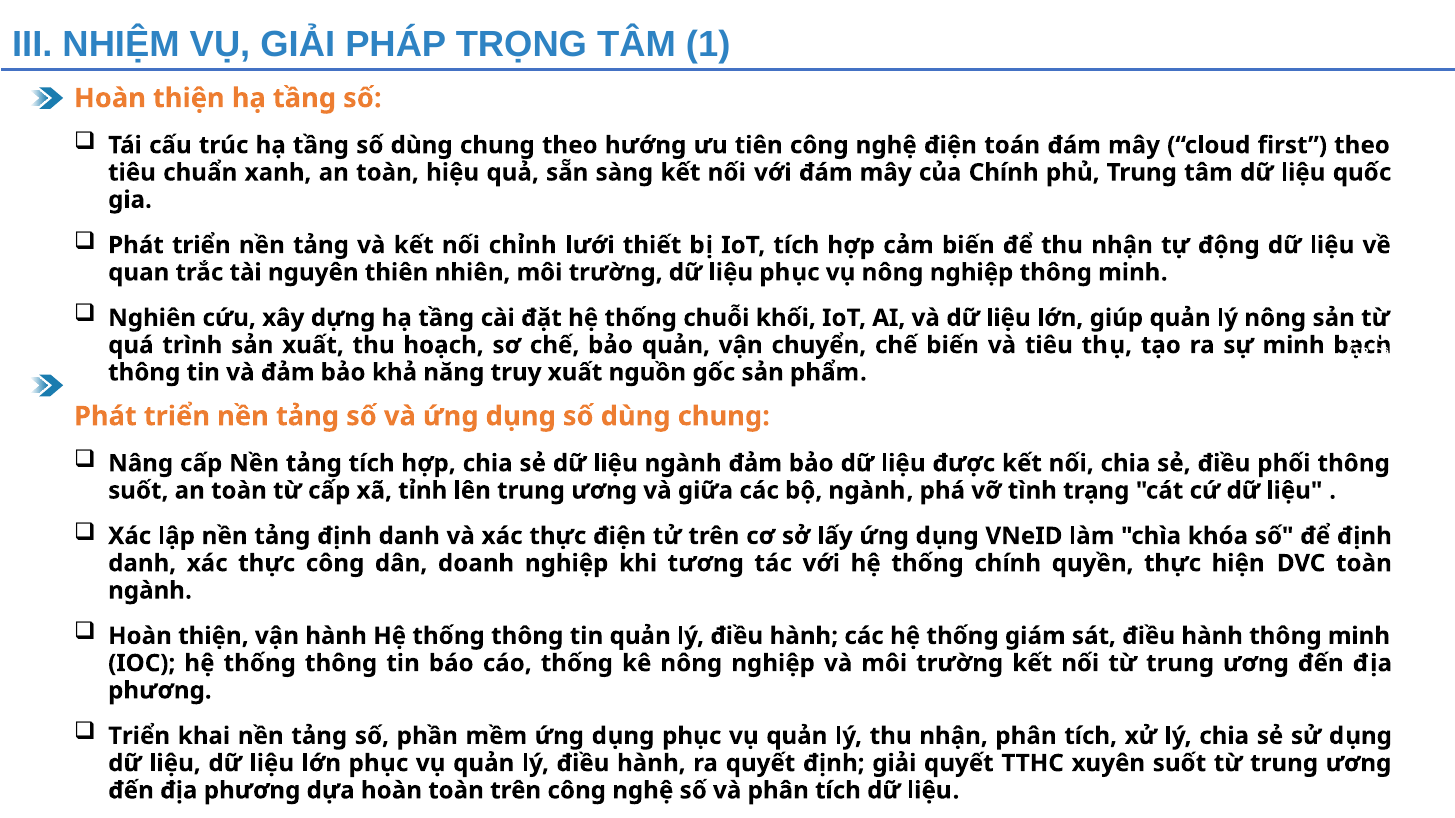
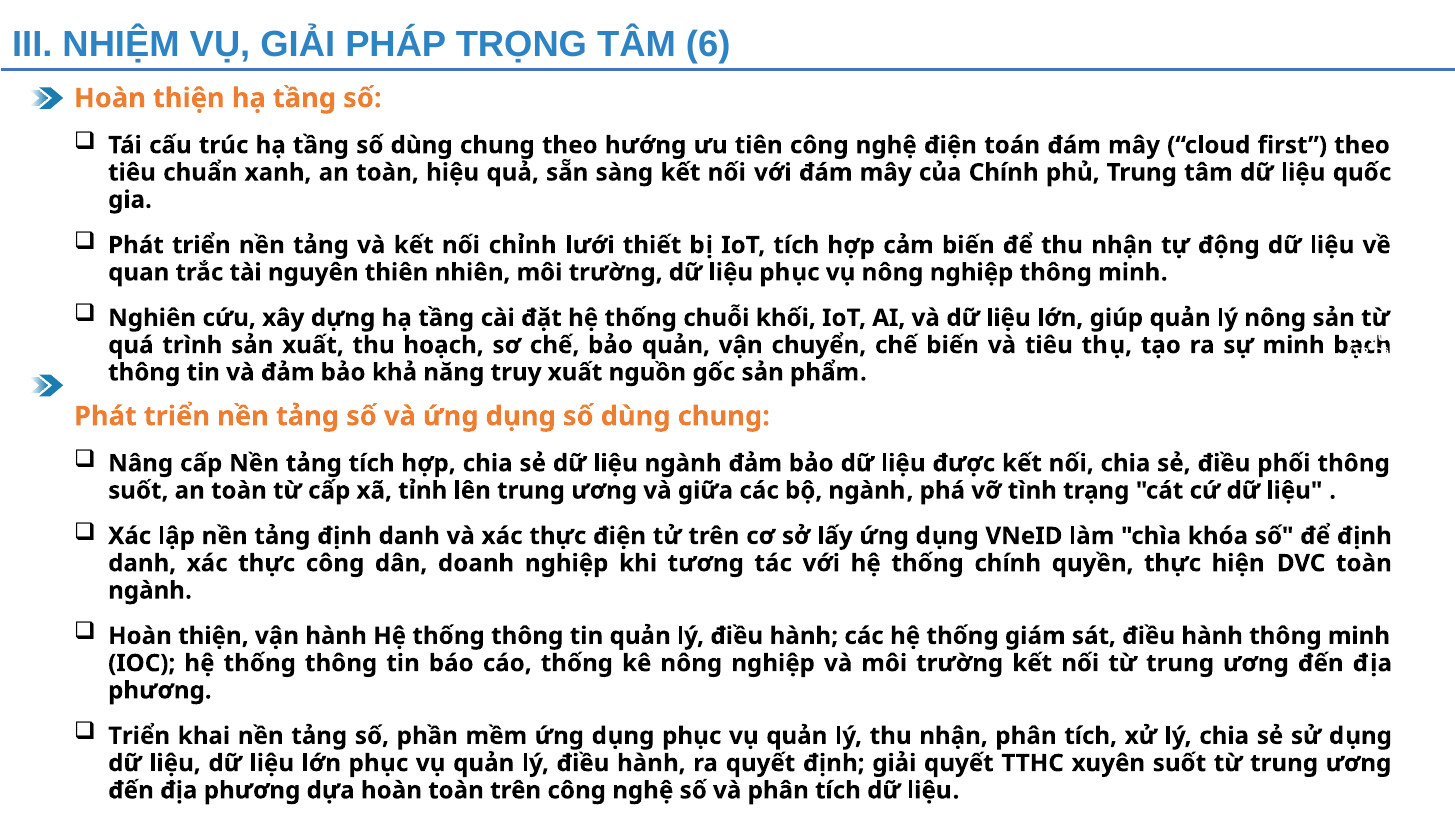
1: 1 -> 6
4 XUYÊN: XUYÊN -> QUYẾT
